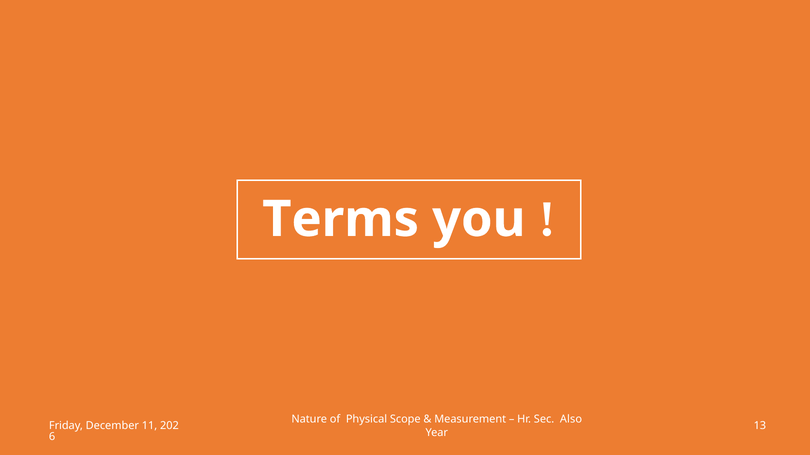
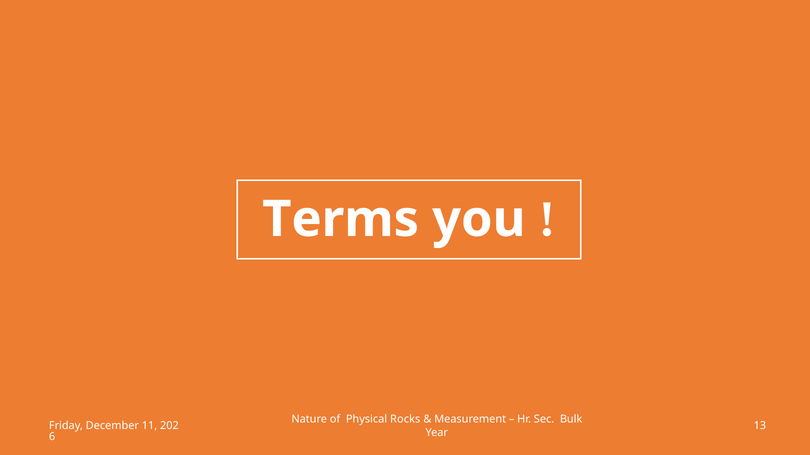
Scope: Scope -> Rocks
Also: Also -> Bulk
